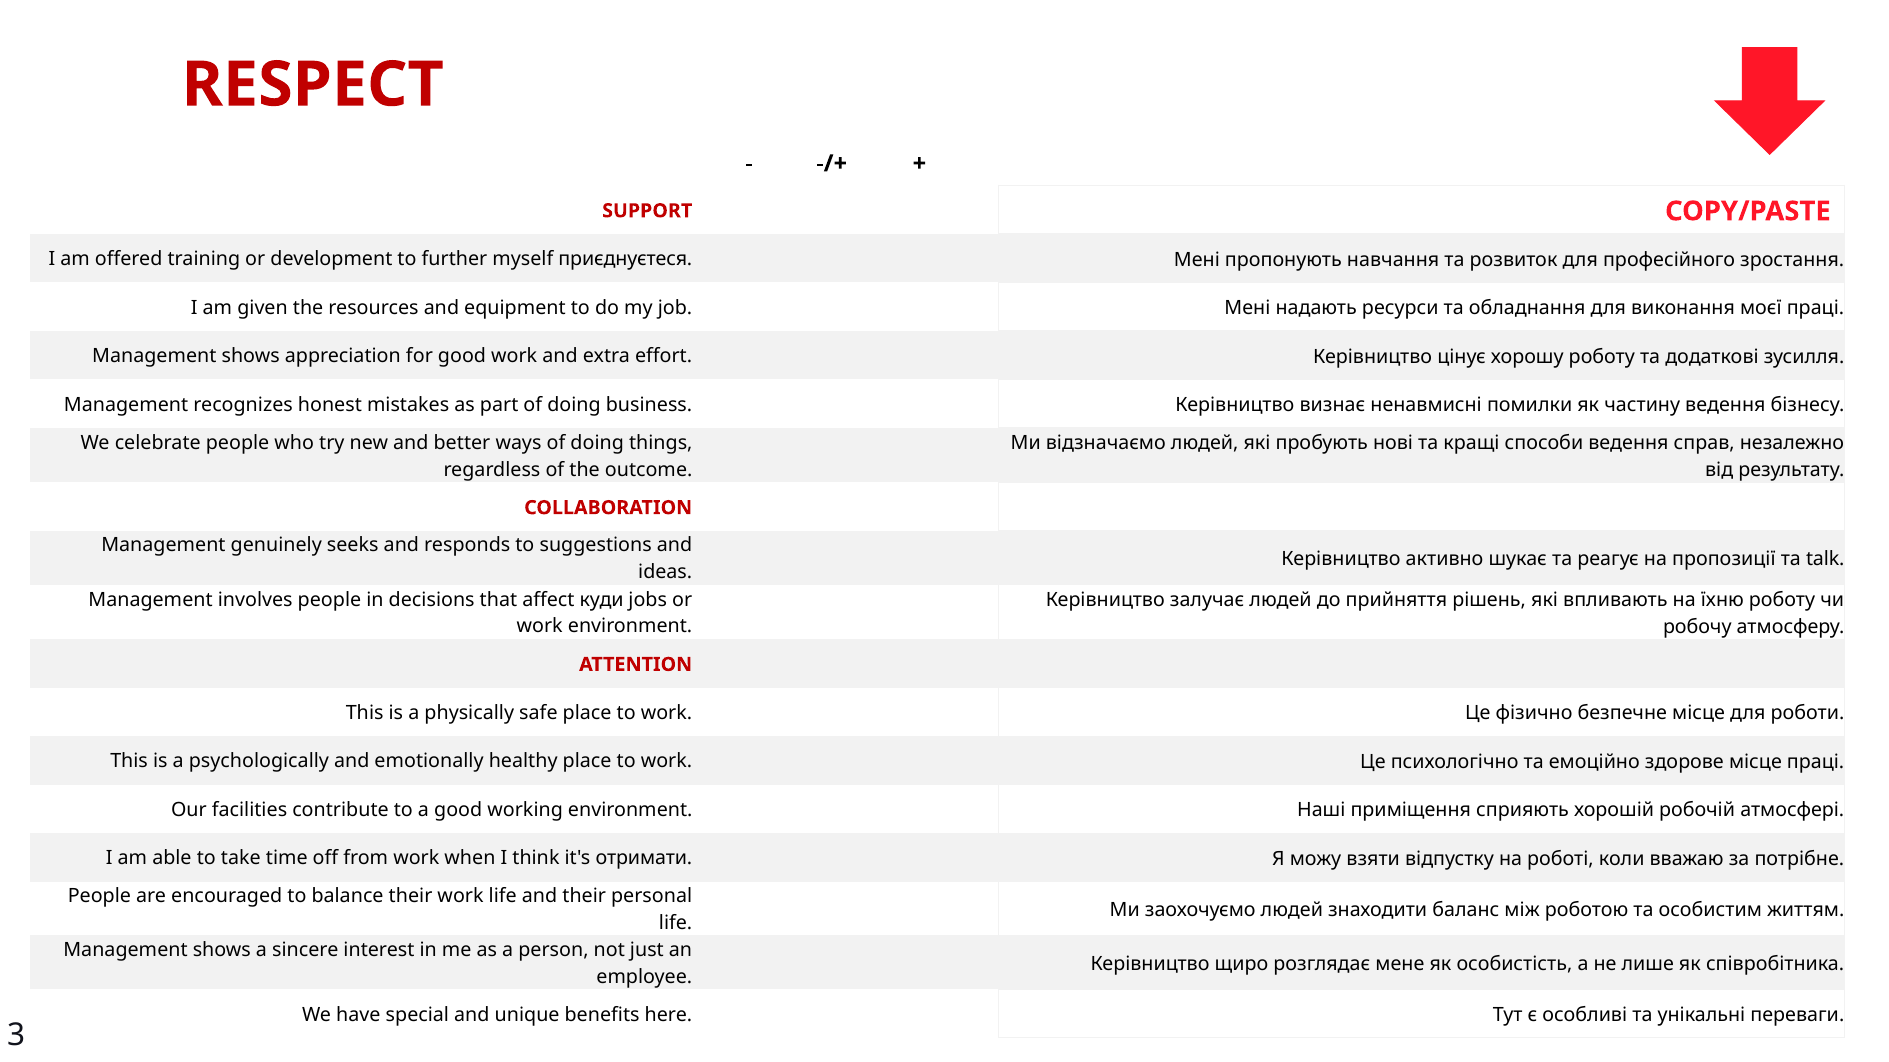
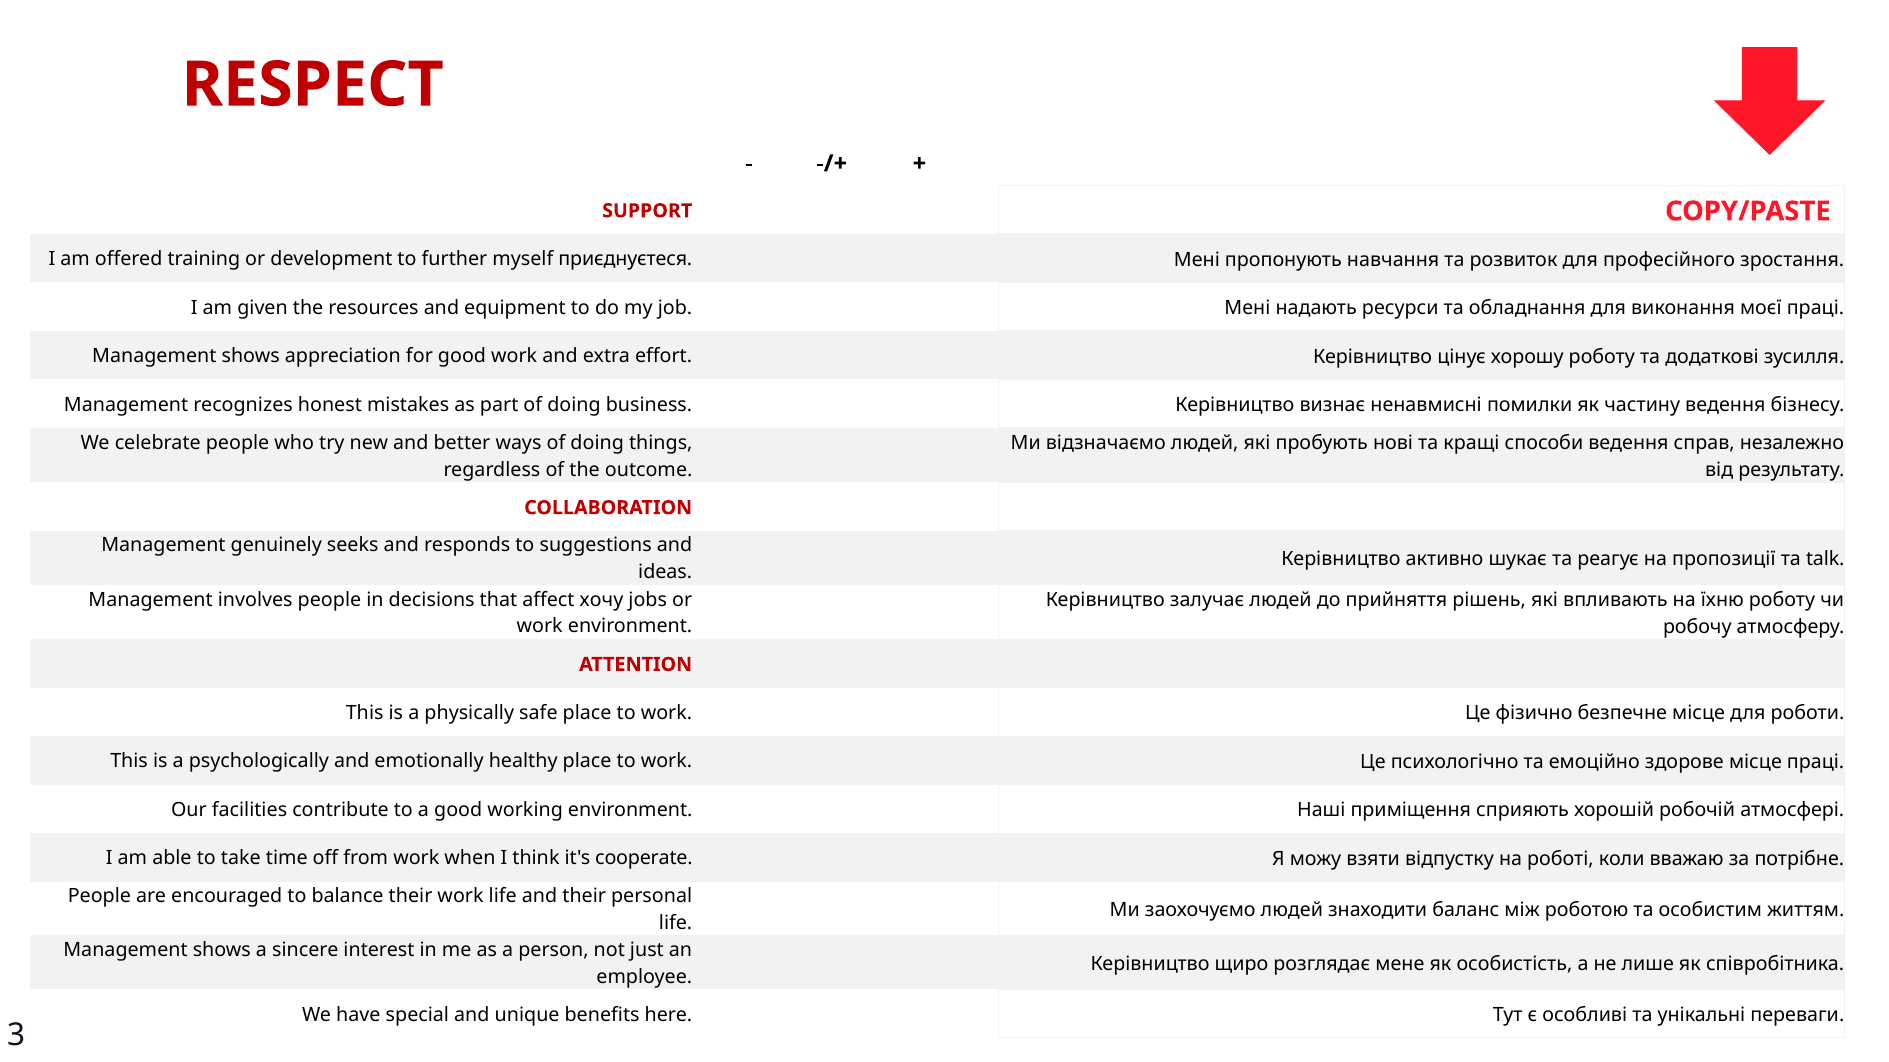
куди: куди -> хочу
отримати: отримати -> cooperate
